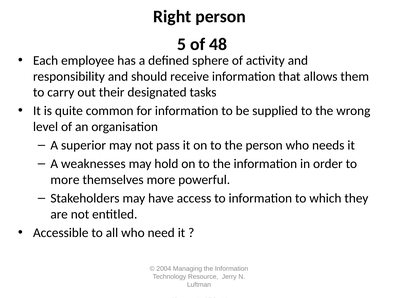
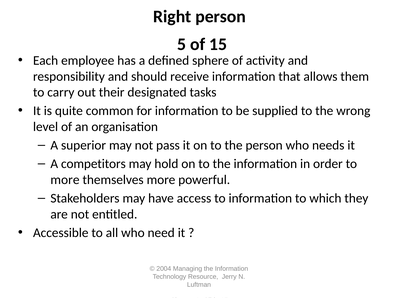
of 48: 48 -> 15
weaknesses: weaknesses -> competitors
